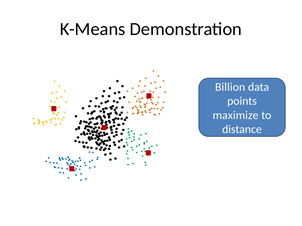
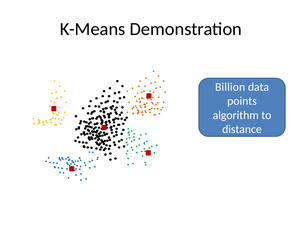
maximize: maximize -> algorithm
